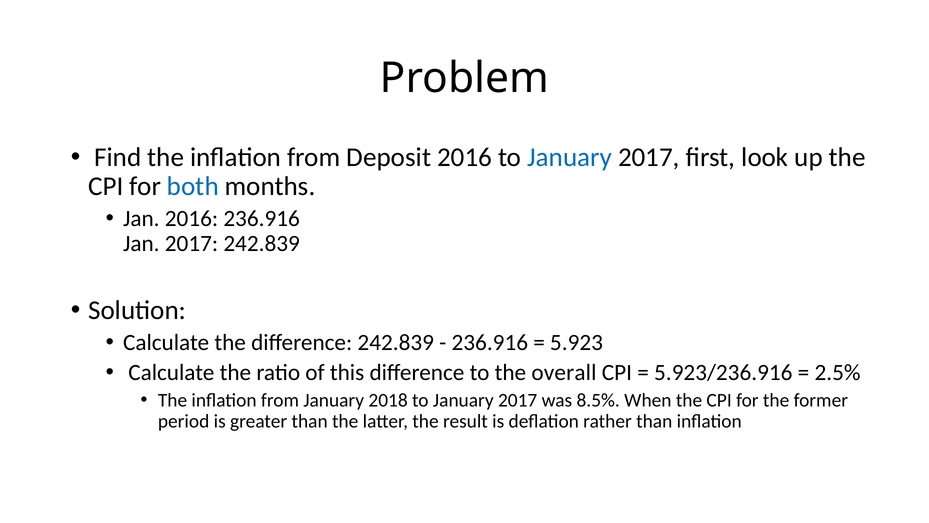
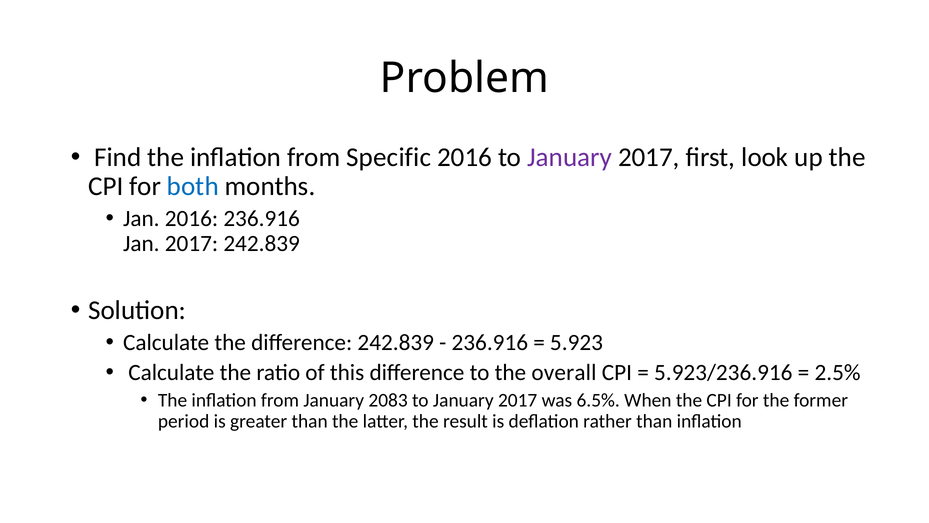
Deposit: Deposit -> Specific
January at (570, 157) colour: blue -> purple
2018: 2018 -> 2083
8.5%: 8.5% -> 6.5%
